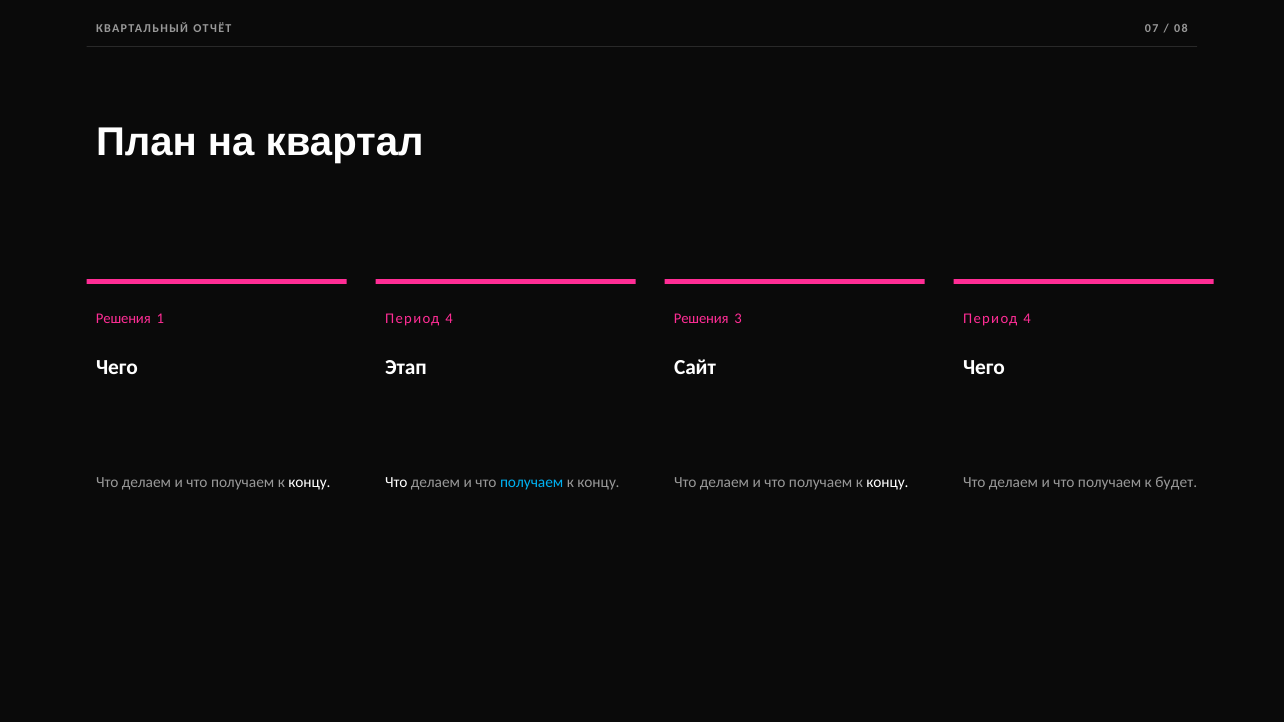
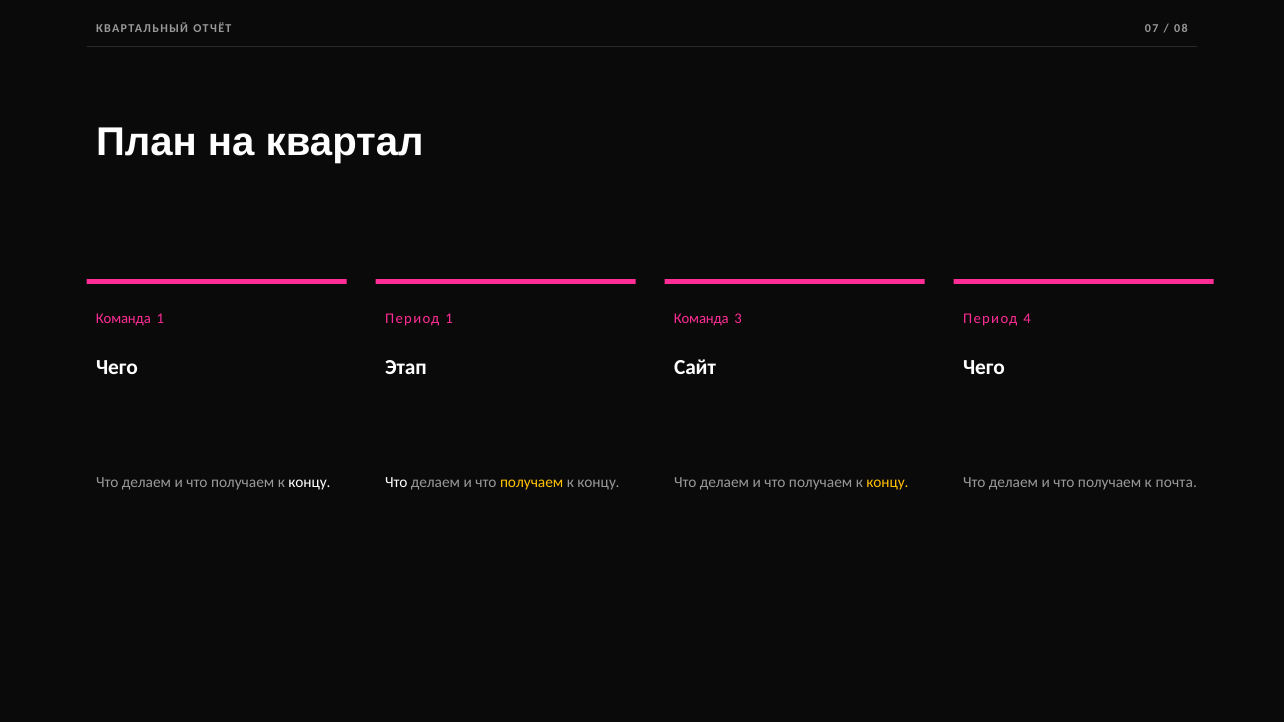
Решения at (123, 319): Решения -> Команда
4 at (449, 319): 4 -> 1
Решения at (701, 319): Решения -> Команда
получаем at (532, 483) colour: light blue -> yellow
концу at (887, 483) colour: white -> yellow
будет: будет -> почта
